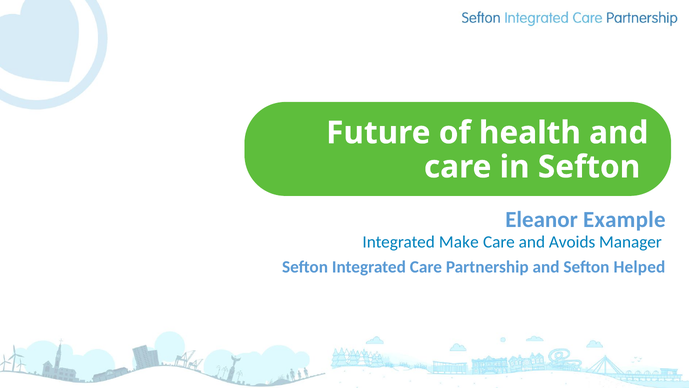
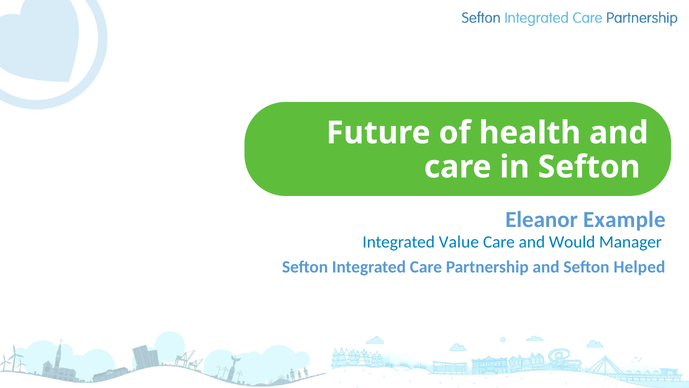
Make: Make -> Value
Avoids: Avoids -> Would
